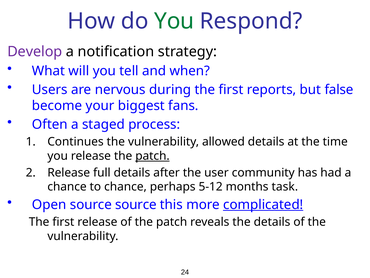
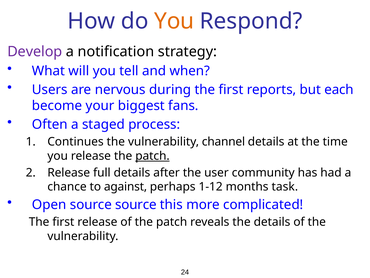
You at (174, 21) colour: green -> orange
false: false -> each
allowed: allowed -> channel
to chance: chance -> against
5-12: 5-12 -> 1-12
complicated underline: present -> none
